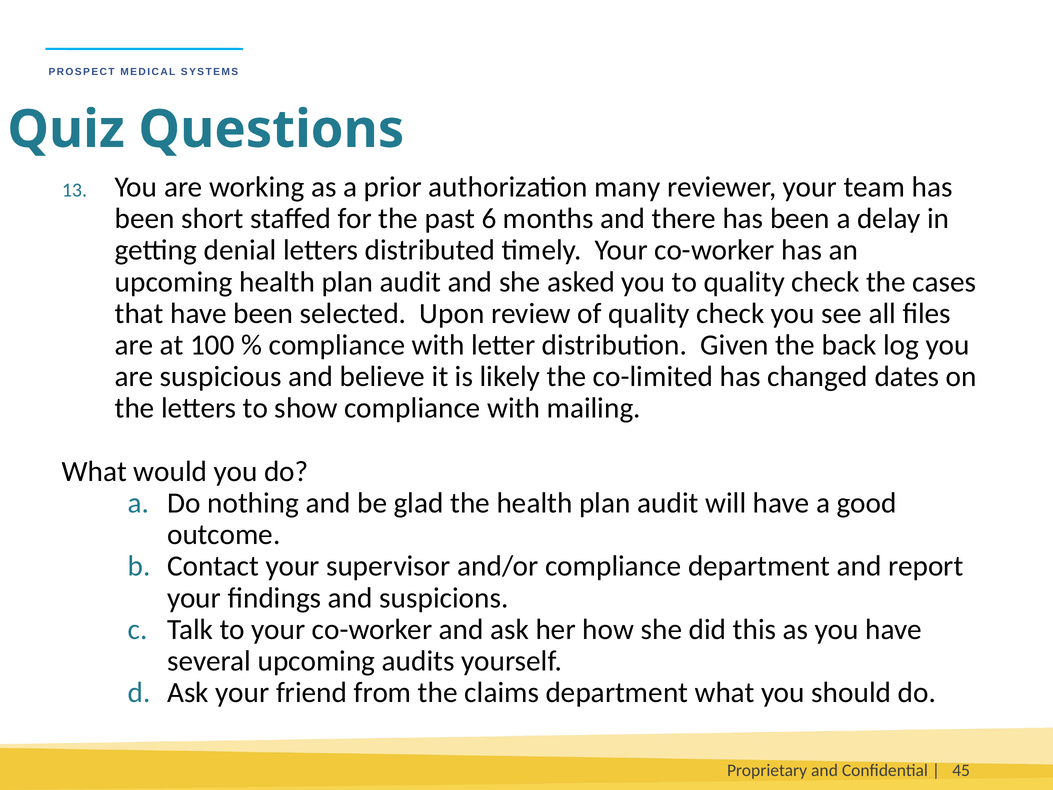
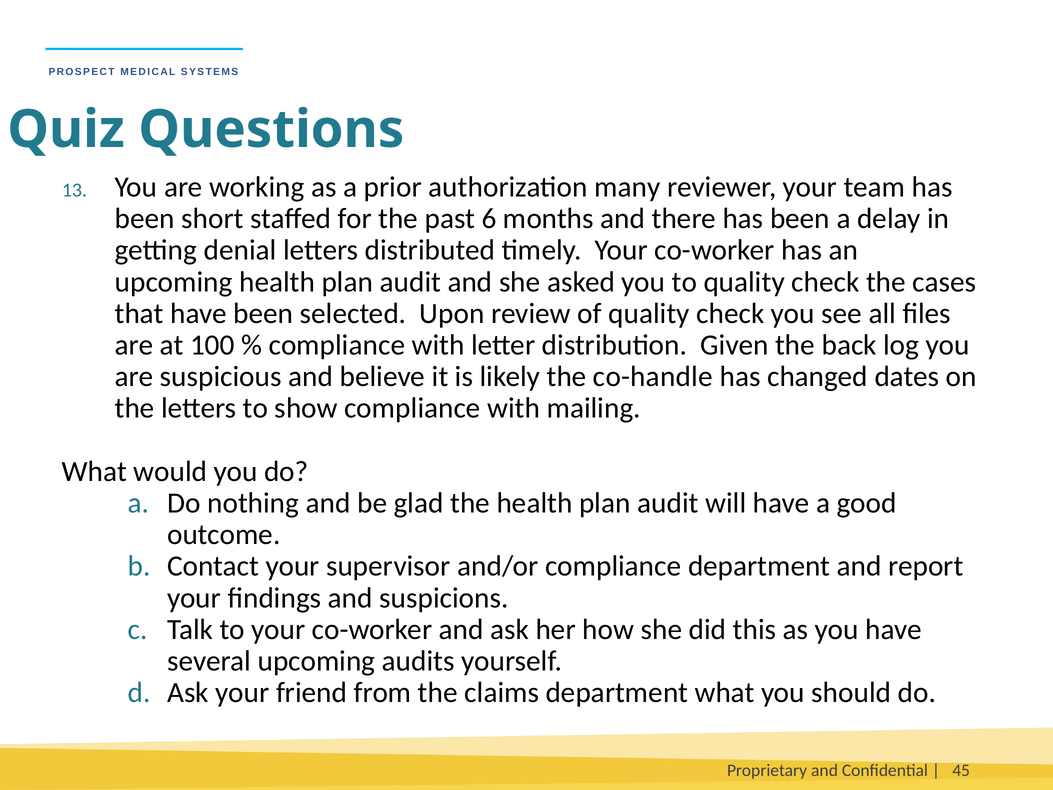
co-limited: co-limited -> co-handle
